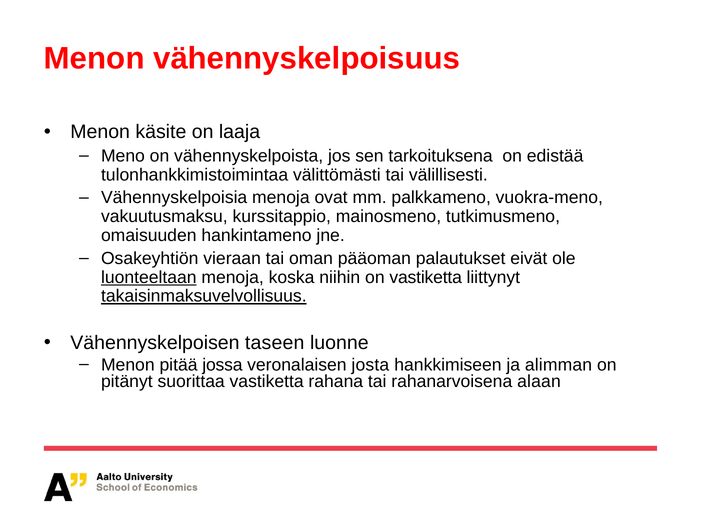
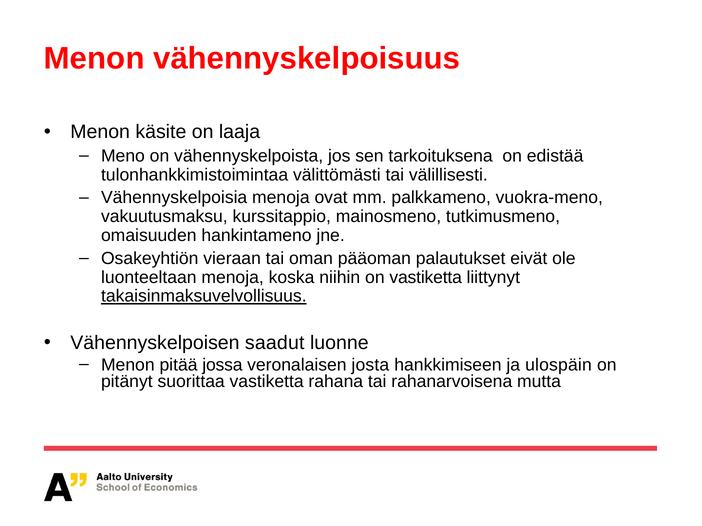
luonteeltaan underline: present -> none
taseen: taseen -> saadut
alimman: alimman -> ulospäin
alaan: alaan -> mutta
